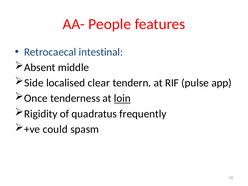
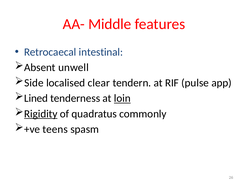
People: People -> Middle
middle: middle -> unwell
Once: Once -> Lined
Rigidity underline: none -> present
frequently: frequently -> commonly
could: could -> teens
